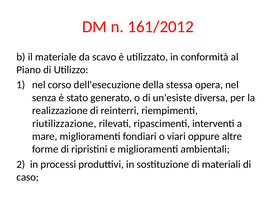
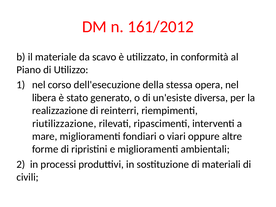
senza: senza -> libera
caso: caso -> civili
